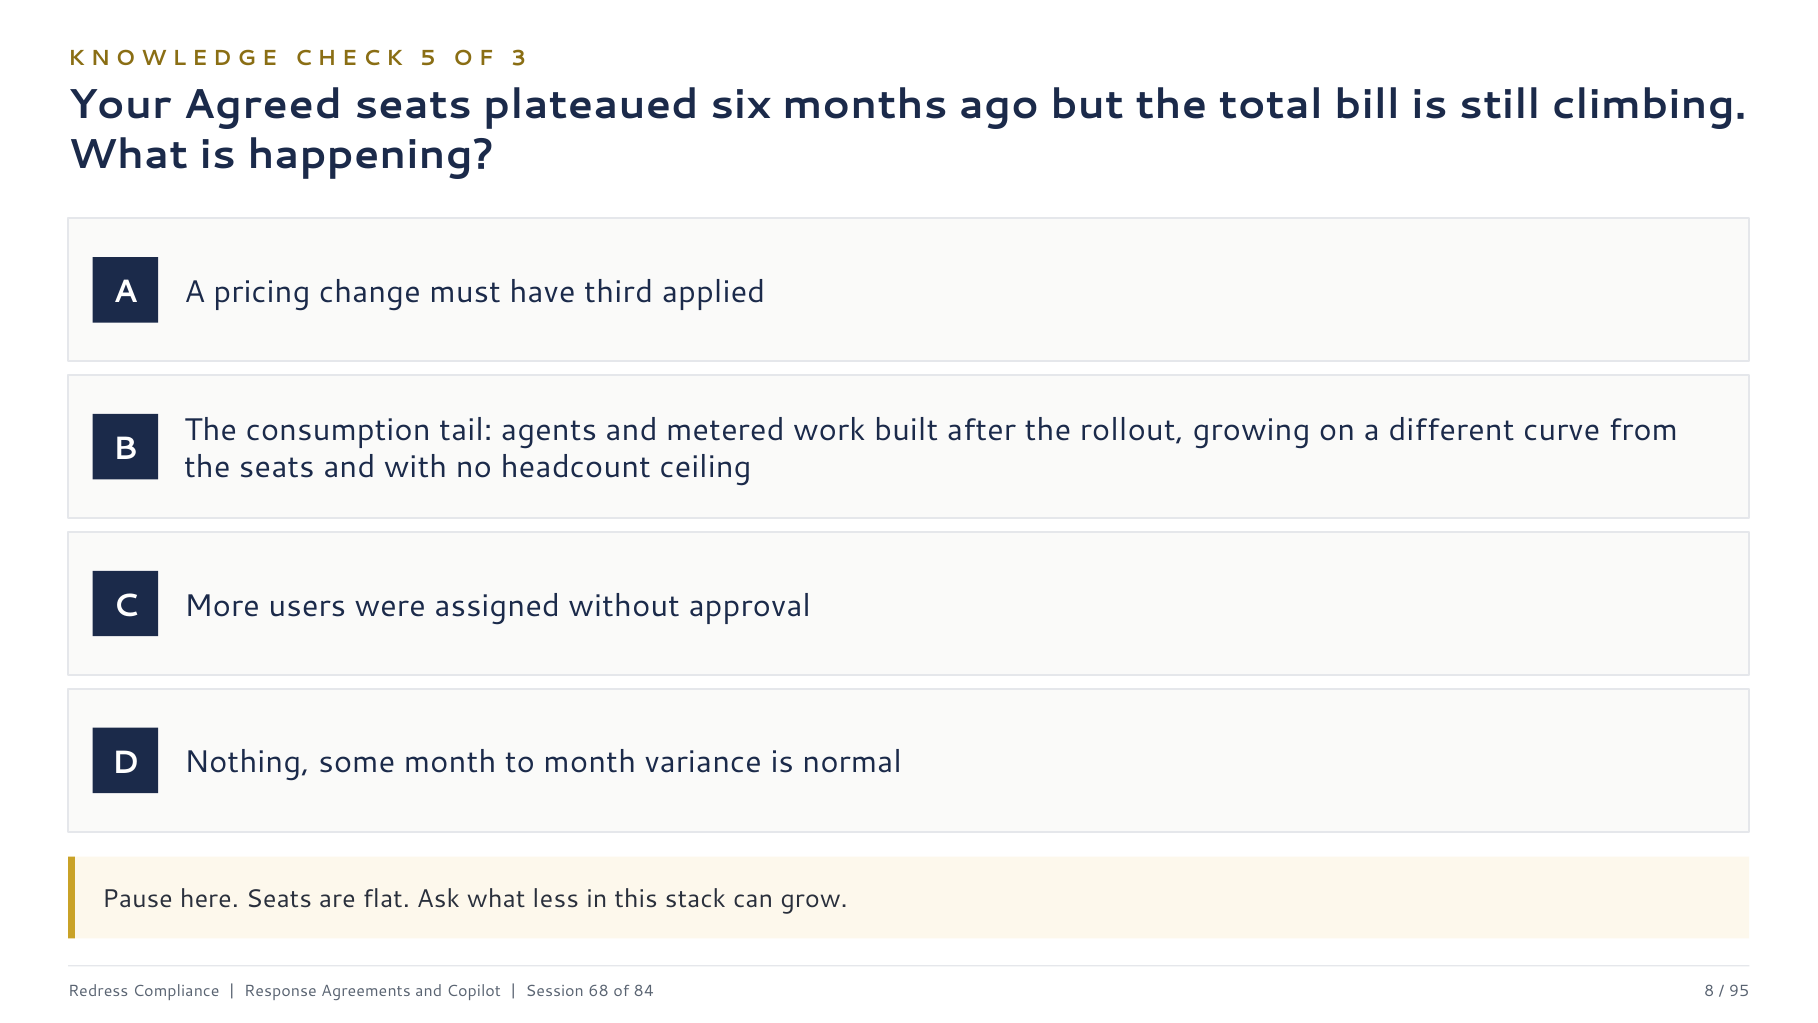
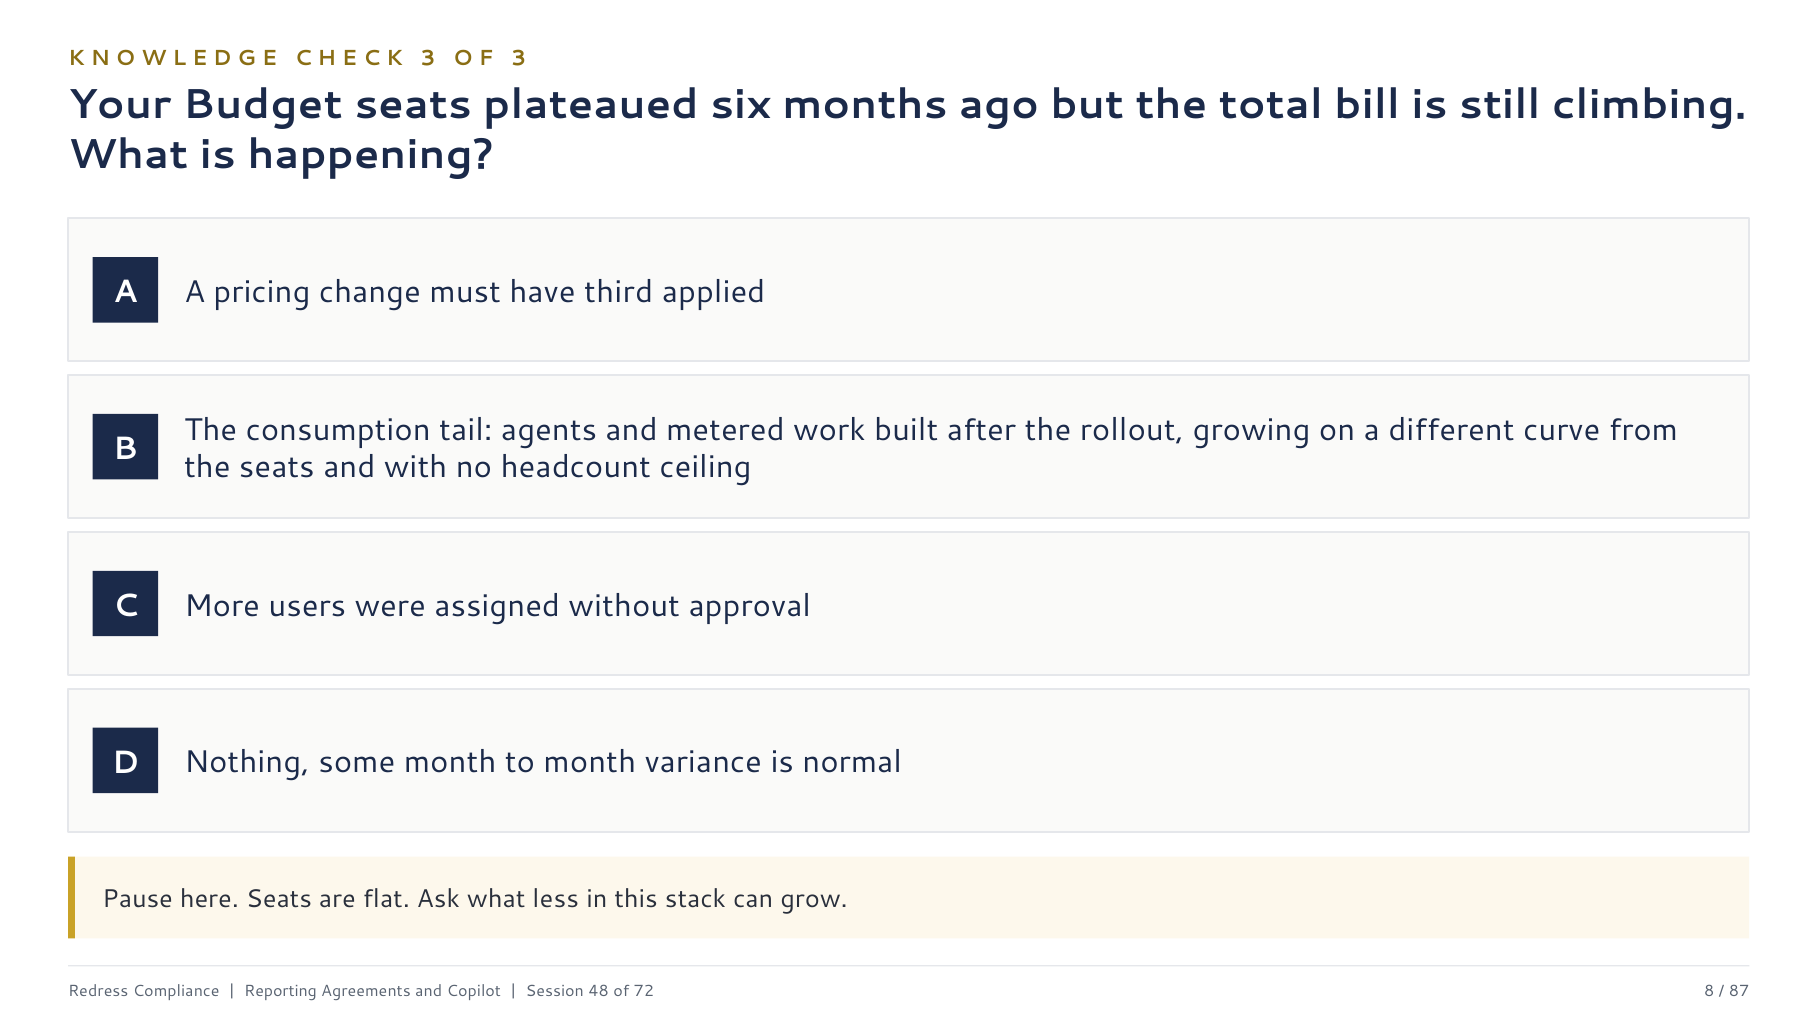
5 at (428, 59): 5 -> 3
Agreed: Agreed -> Budget
Response: Response -> Reporting
68: 68 -> 48
84: 84 -> 72
95: 95 -> 87
